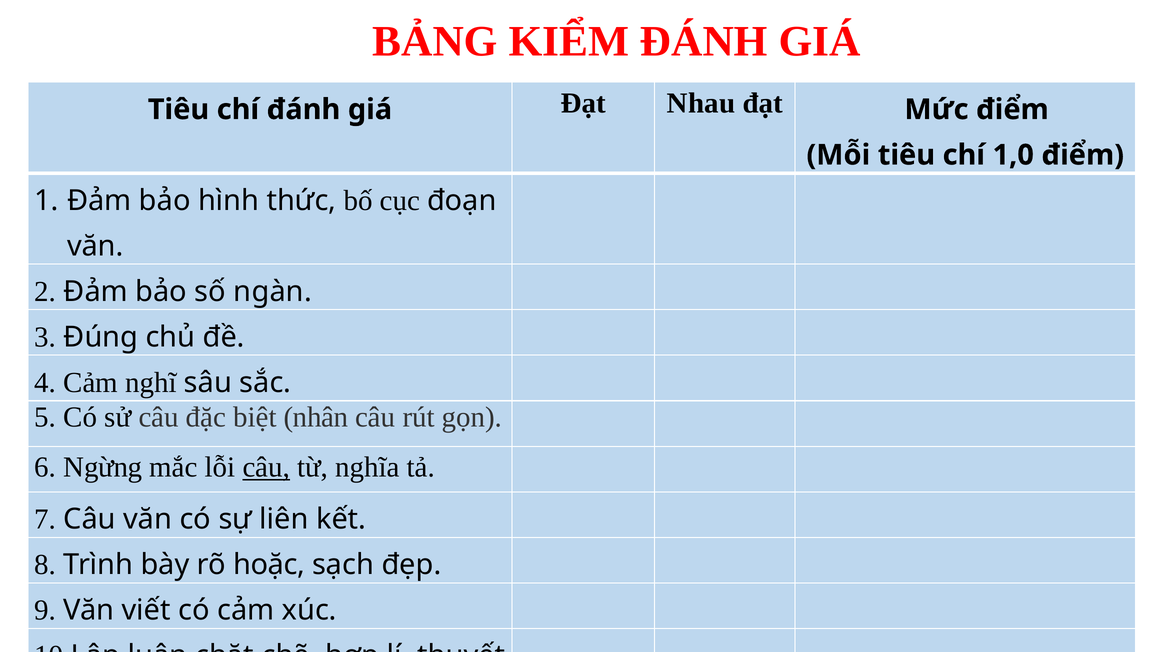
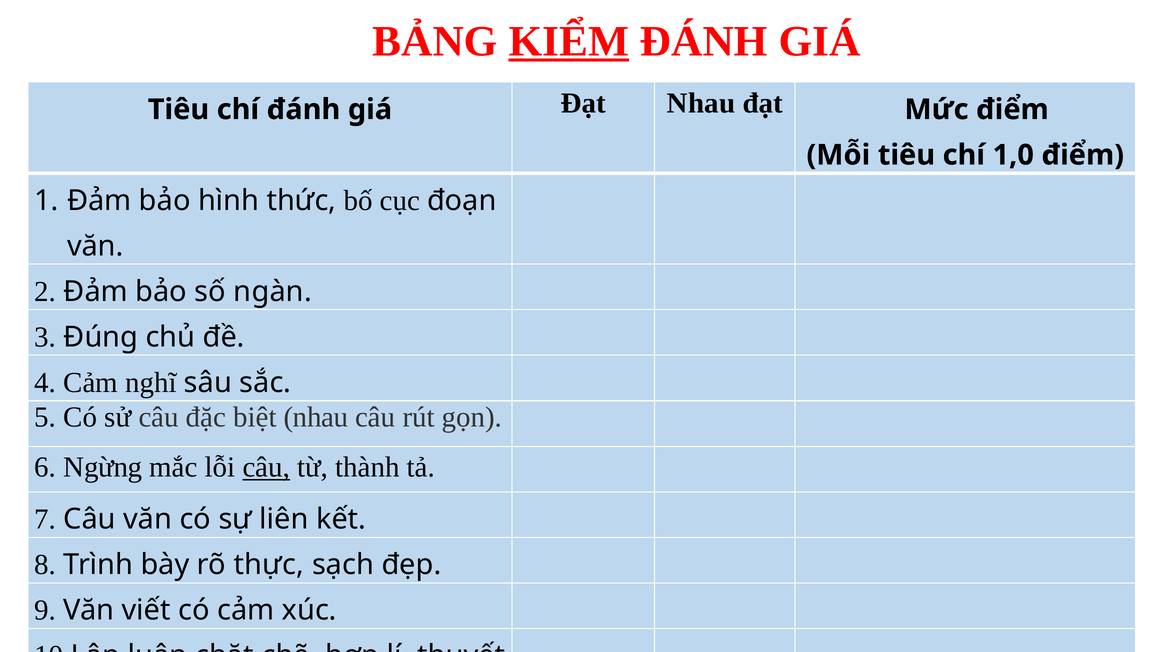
KIỂM underline: none -> present
biệt nhân: nhân -> nhau
nghĩa: nghĩa -> thành
hoặc: hoặc -> thực
